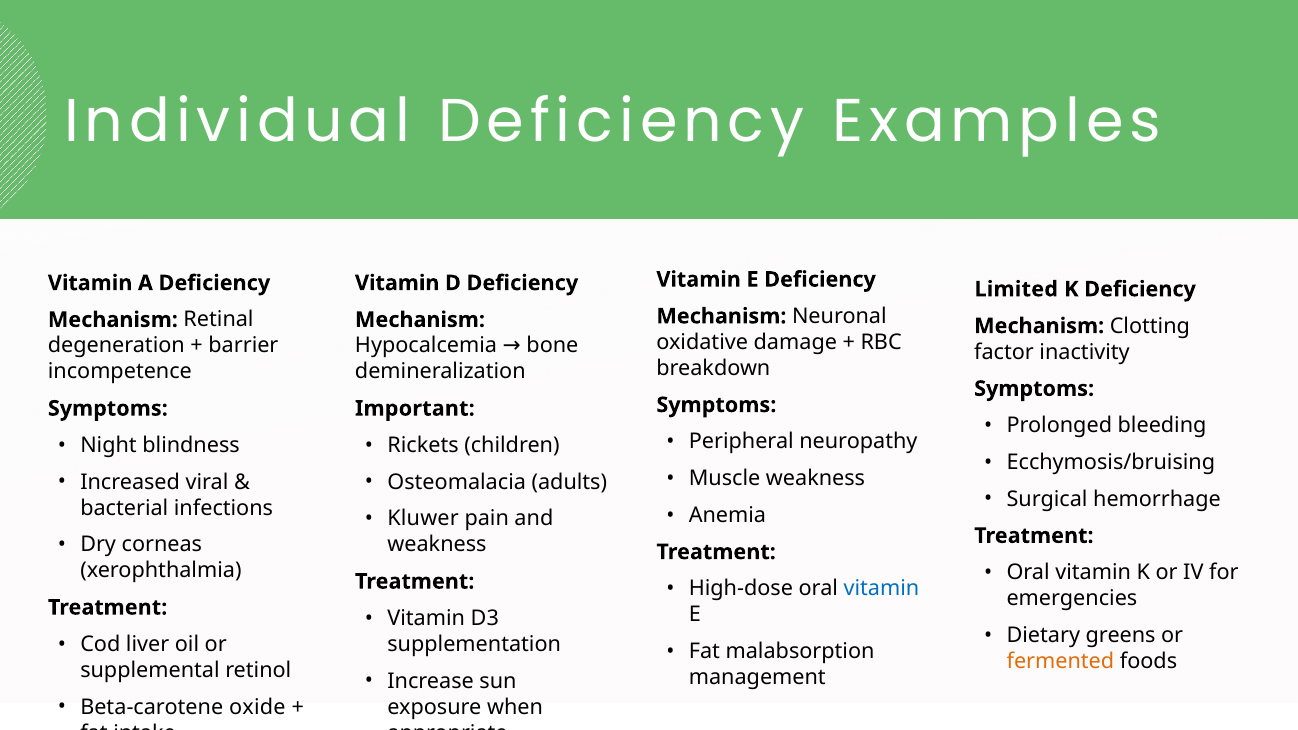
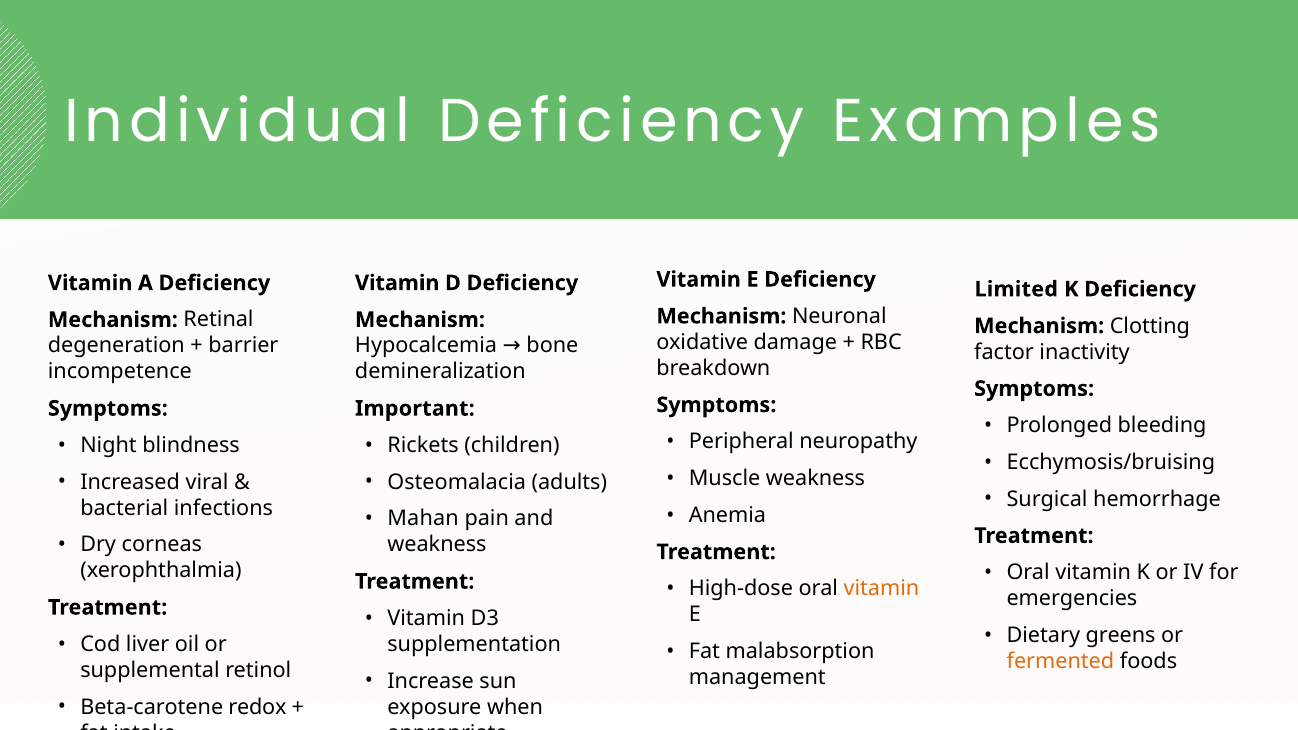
Kluwer: Kluwer -> Mahan
vitamin at (881, 589) colour: blue -> orange
oxide: oxide -> redox
